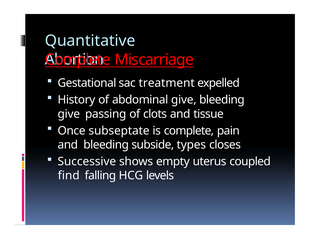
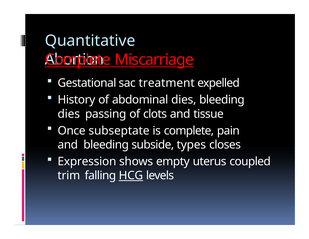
abdominal give: give -> dies
give at (69, 114): give -> dies
Successive: Successive -> Expression
find: find -> trim
HCG underline: none -> present
